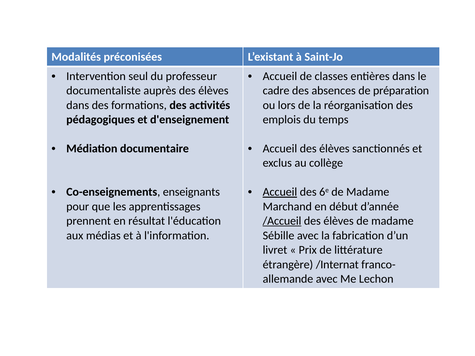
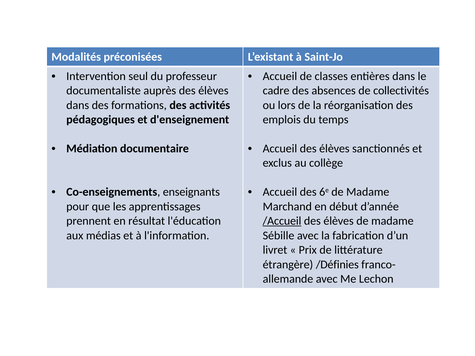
préparation: préparation -> collectivités
Accueil at (280, 192) underline: present -> none
/Internat: /Internat -> /Définies
